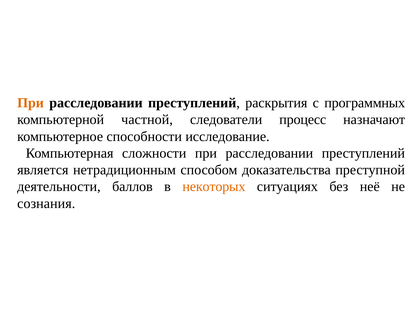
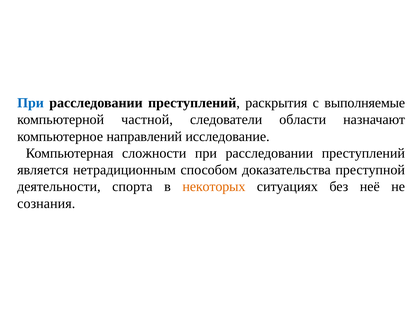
При at (31, 103) colour: orange -> blue
программных: программных -> выполняемые
процесс: процесс -> области
способности: способности -> направлений
баллов: баллов -> спорта
